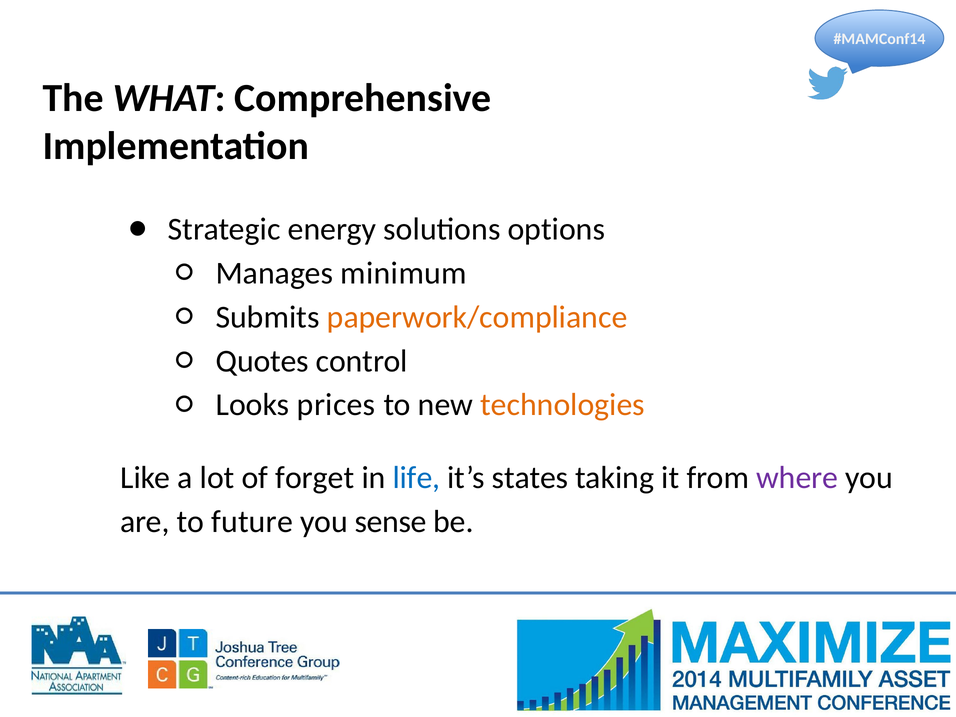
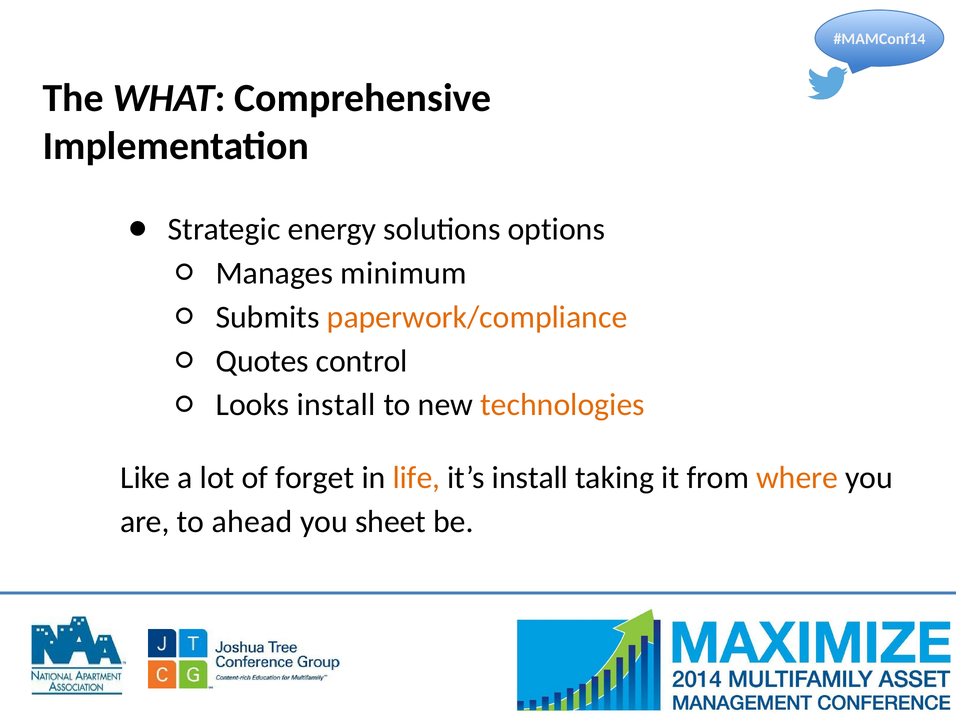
Looks prices: prices -> install
life colour: blue -> orange
it’s states: states -> install
where colour: purple -> orange
future: future -> ahead
sense: sense -> sheet
